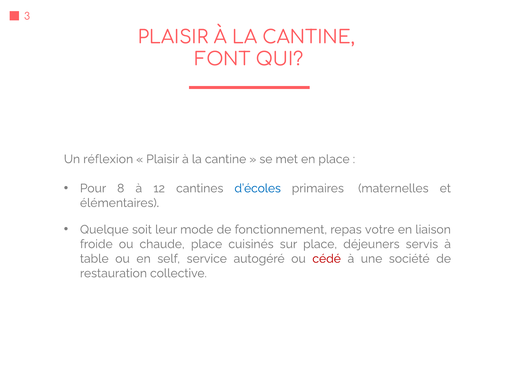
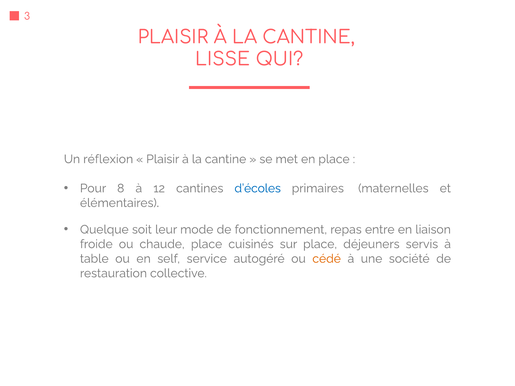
FONT: FONT -> LISSE
votre: votre -> entre
cédé colour: red -> orange
